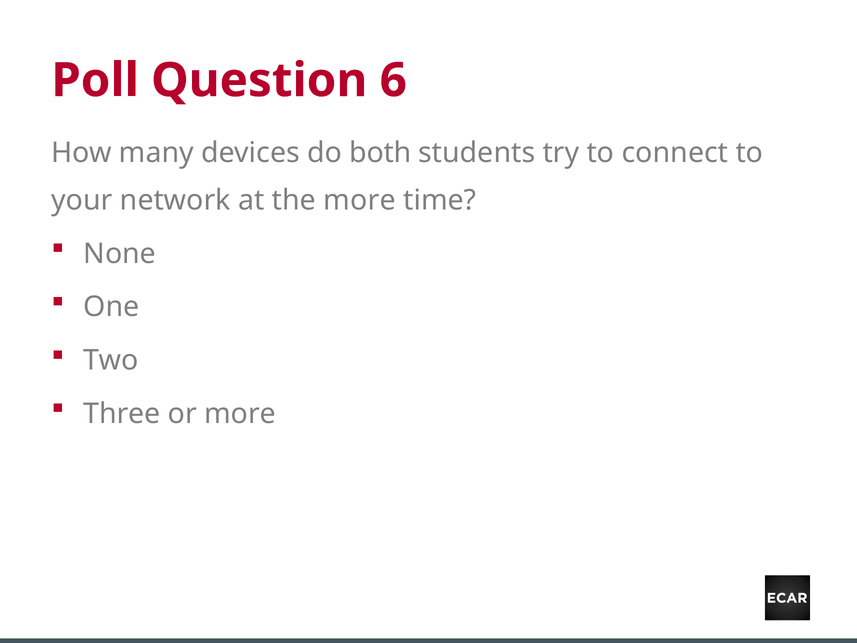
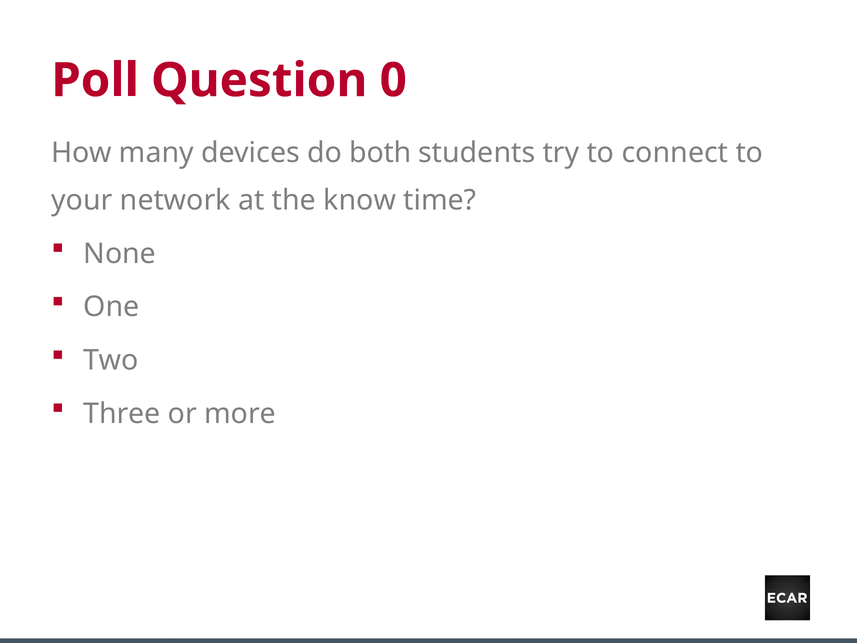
6: 6 -> 0
the more: more -> know
